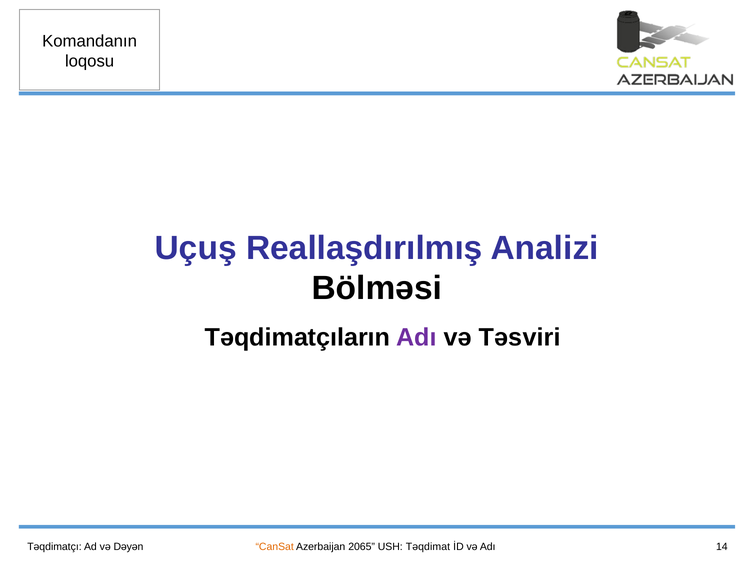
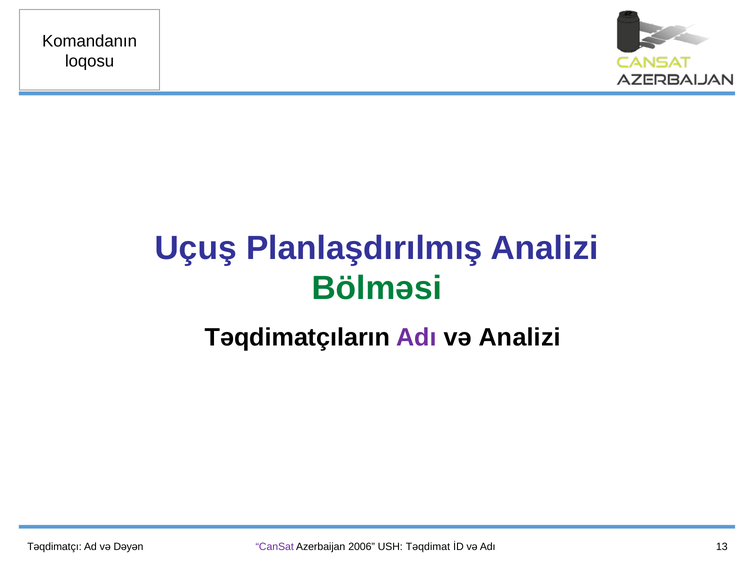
Reallaşdırılmış: Reallaşdırılmış -> Planlaşdırılmış
Bölməsi colour: black -> green
və Təsviri: Təsviri -> Analizi
CanSat colour: orange -> purple
2065: 2065 -> 2006
14: 14 -> 13
